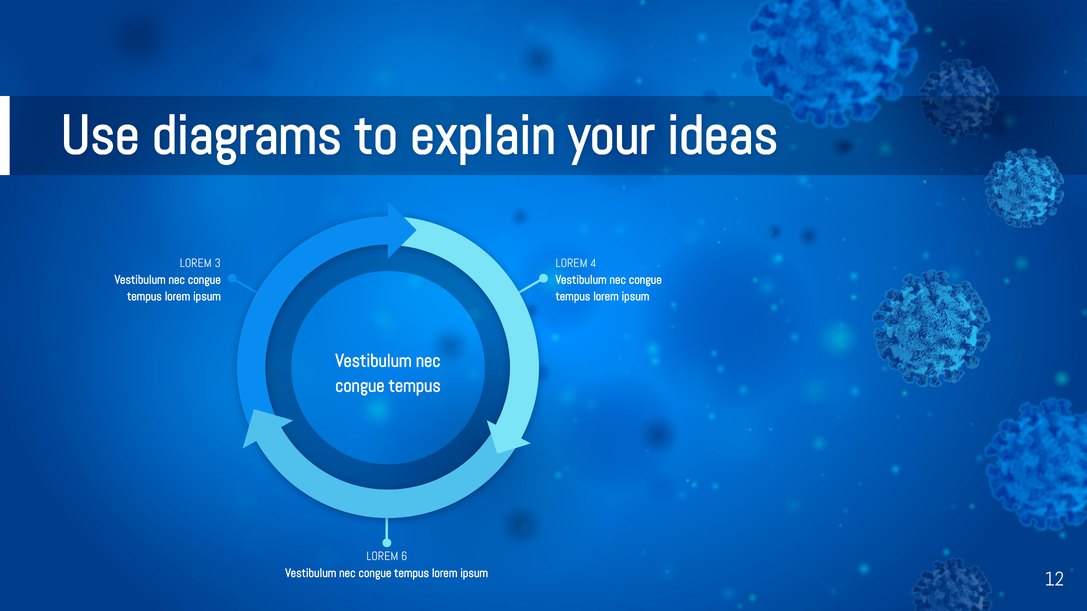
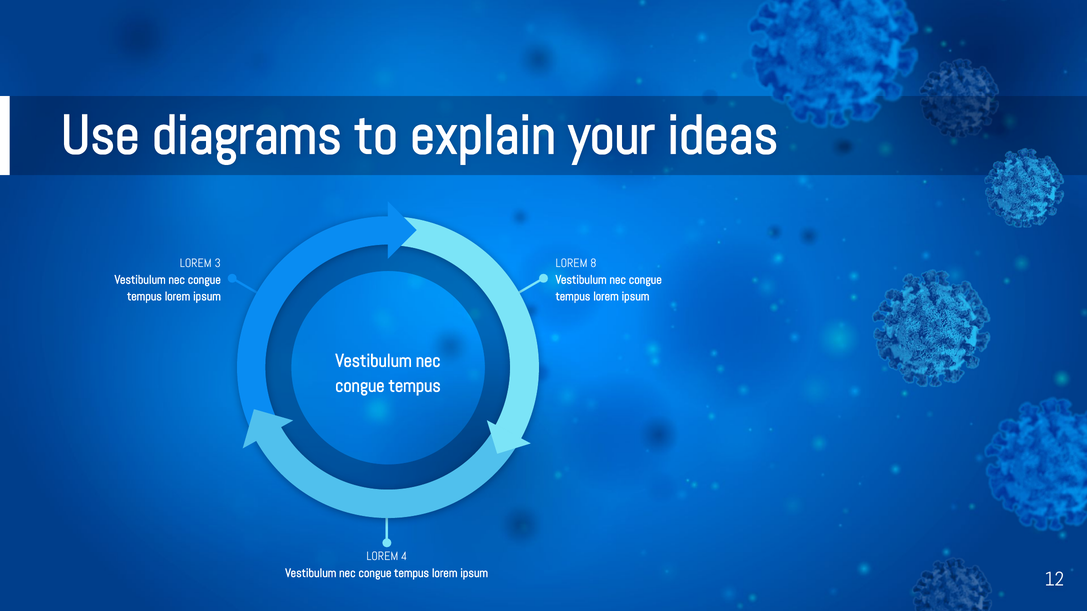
4: 4 -> 8
6: 6 -> 4
